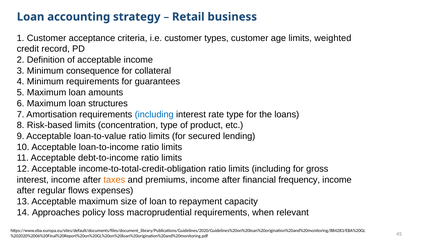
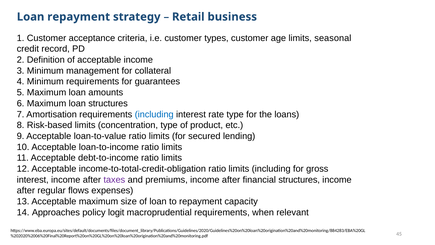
Loan accounting: accounting -> repayment
weighted: weighted -> seasonal
consequence: consequence -> management
taxes colour: orange -> purple
financial frequency: frequency -> structures
loss: loss -> logit
